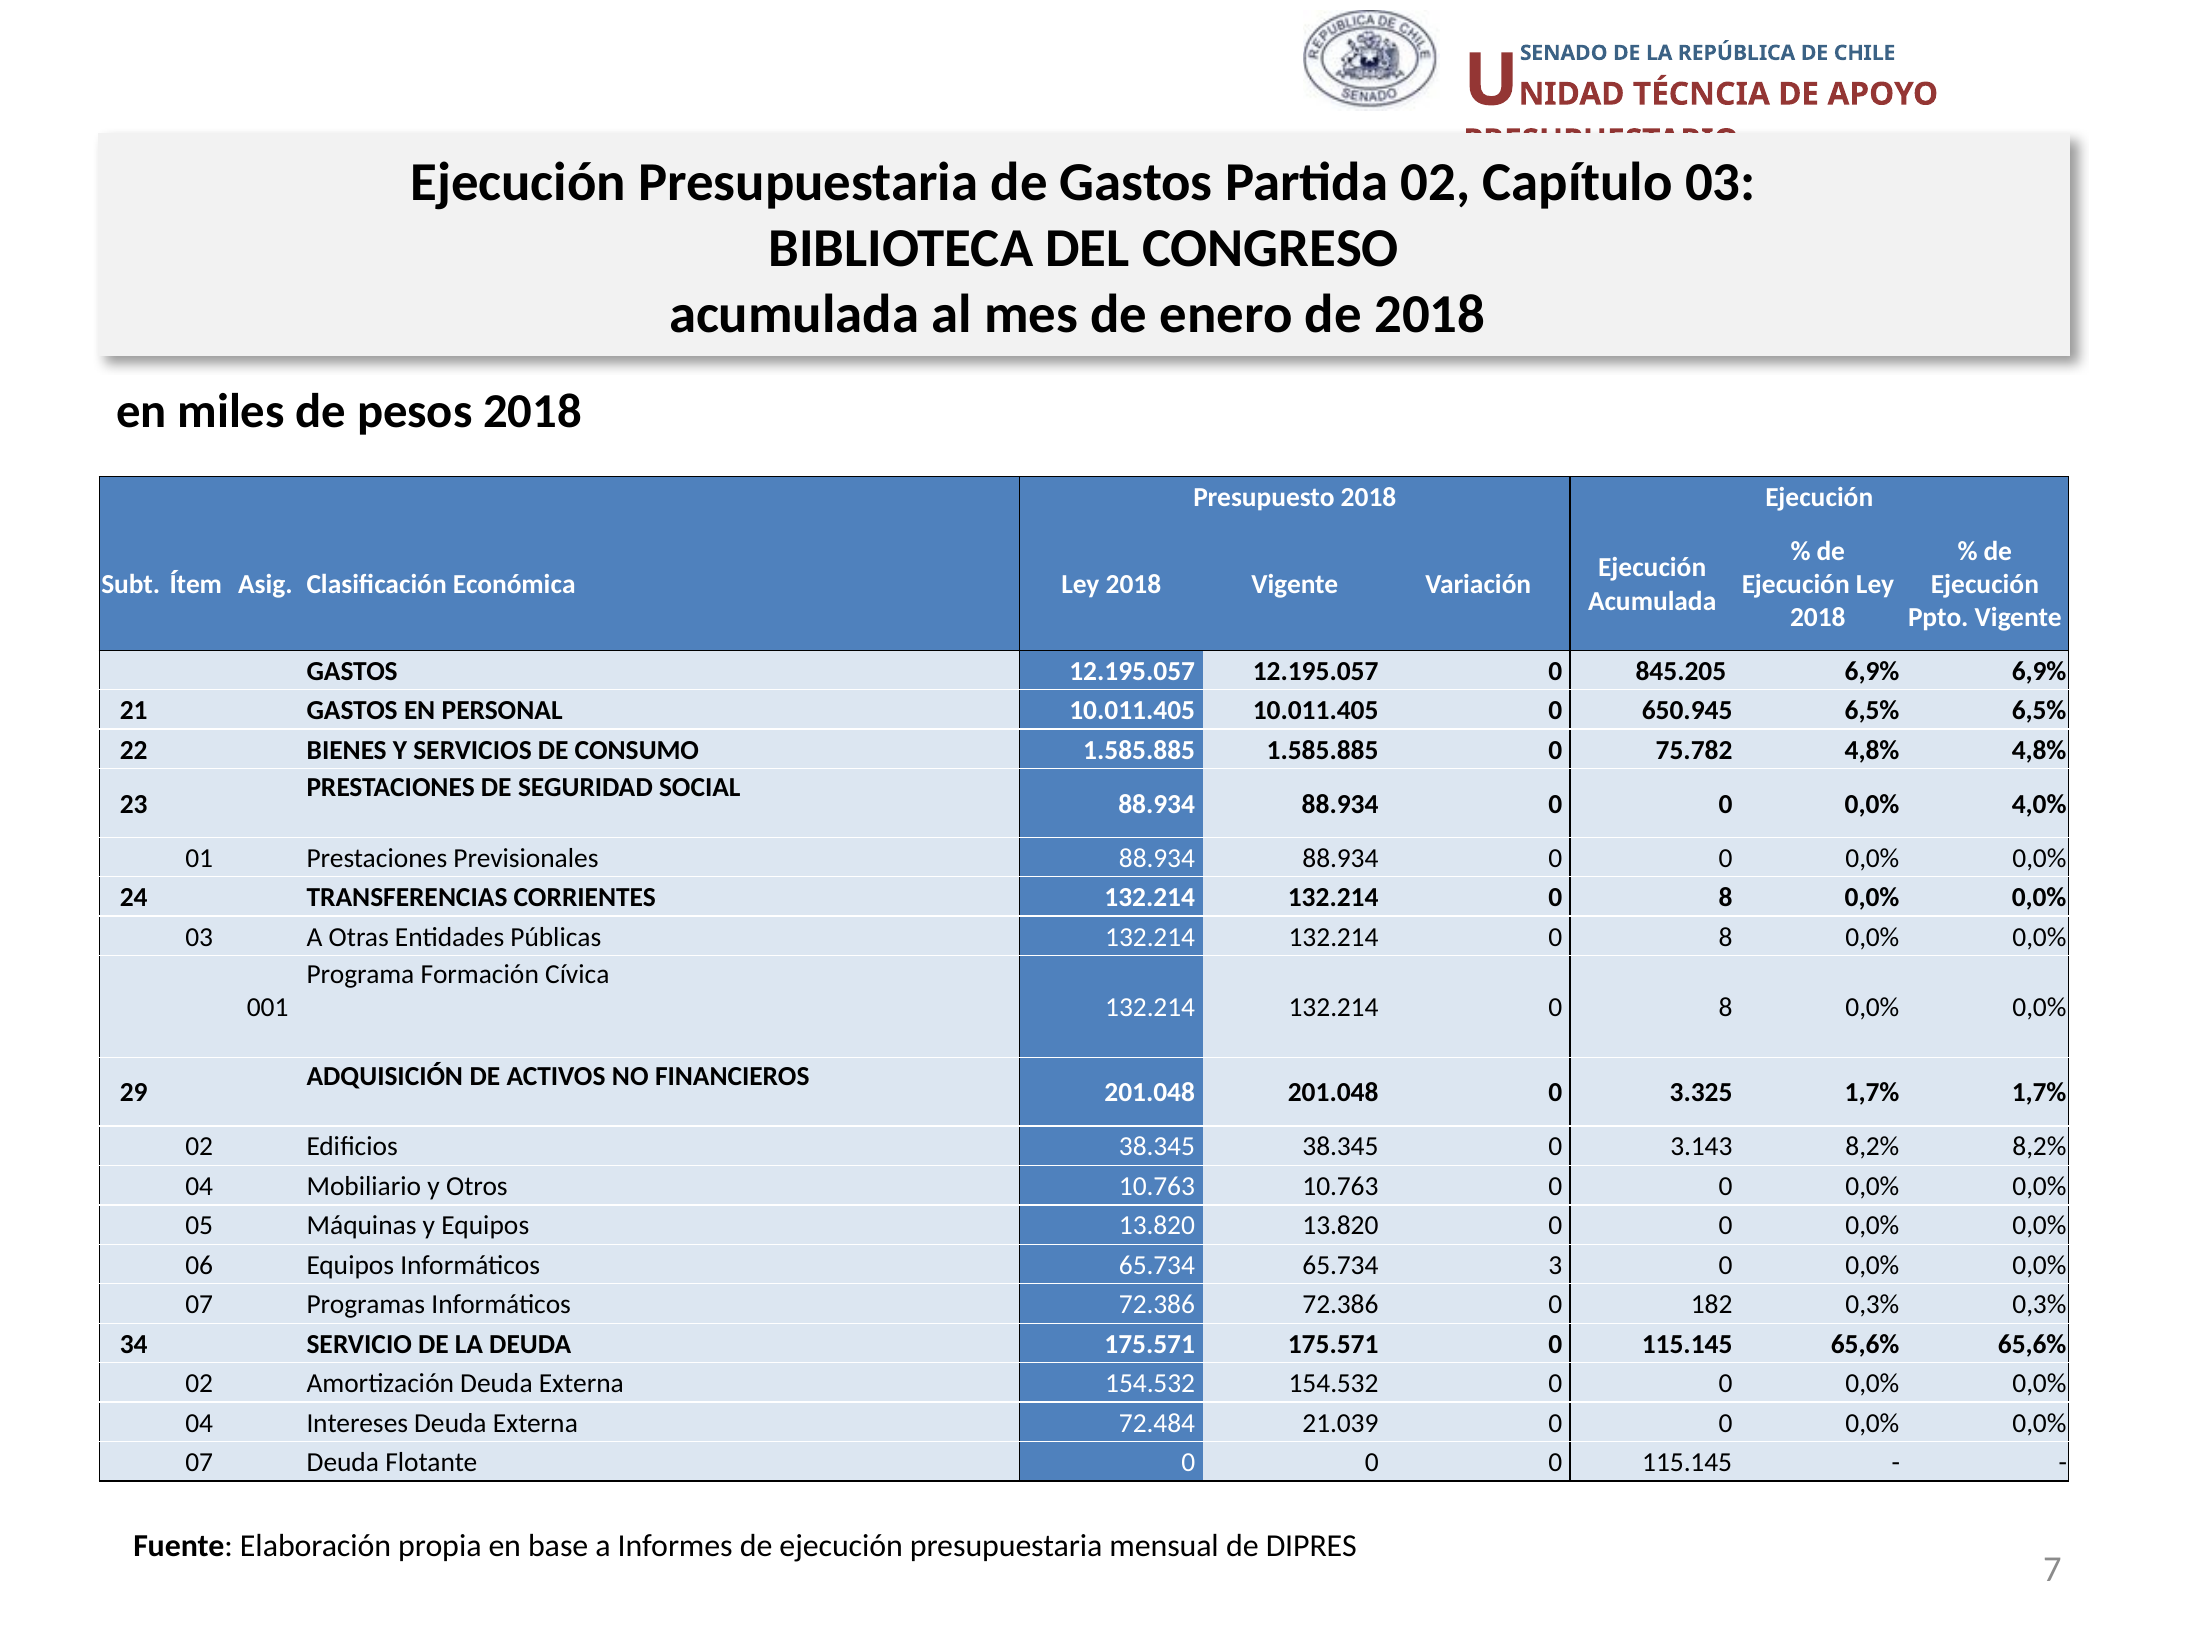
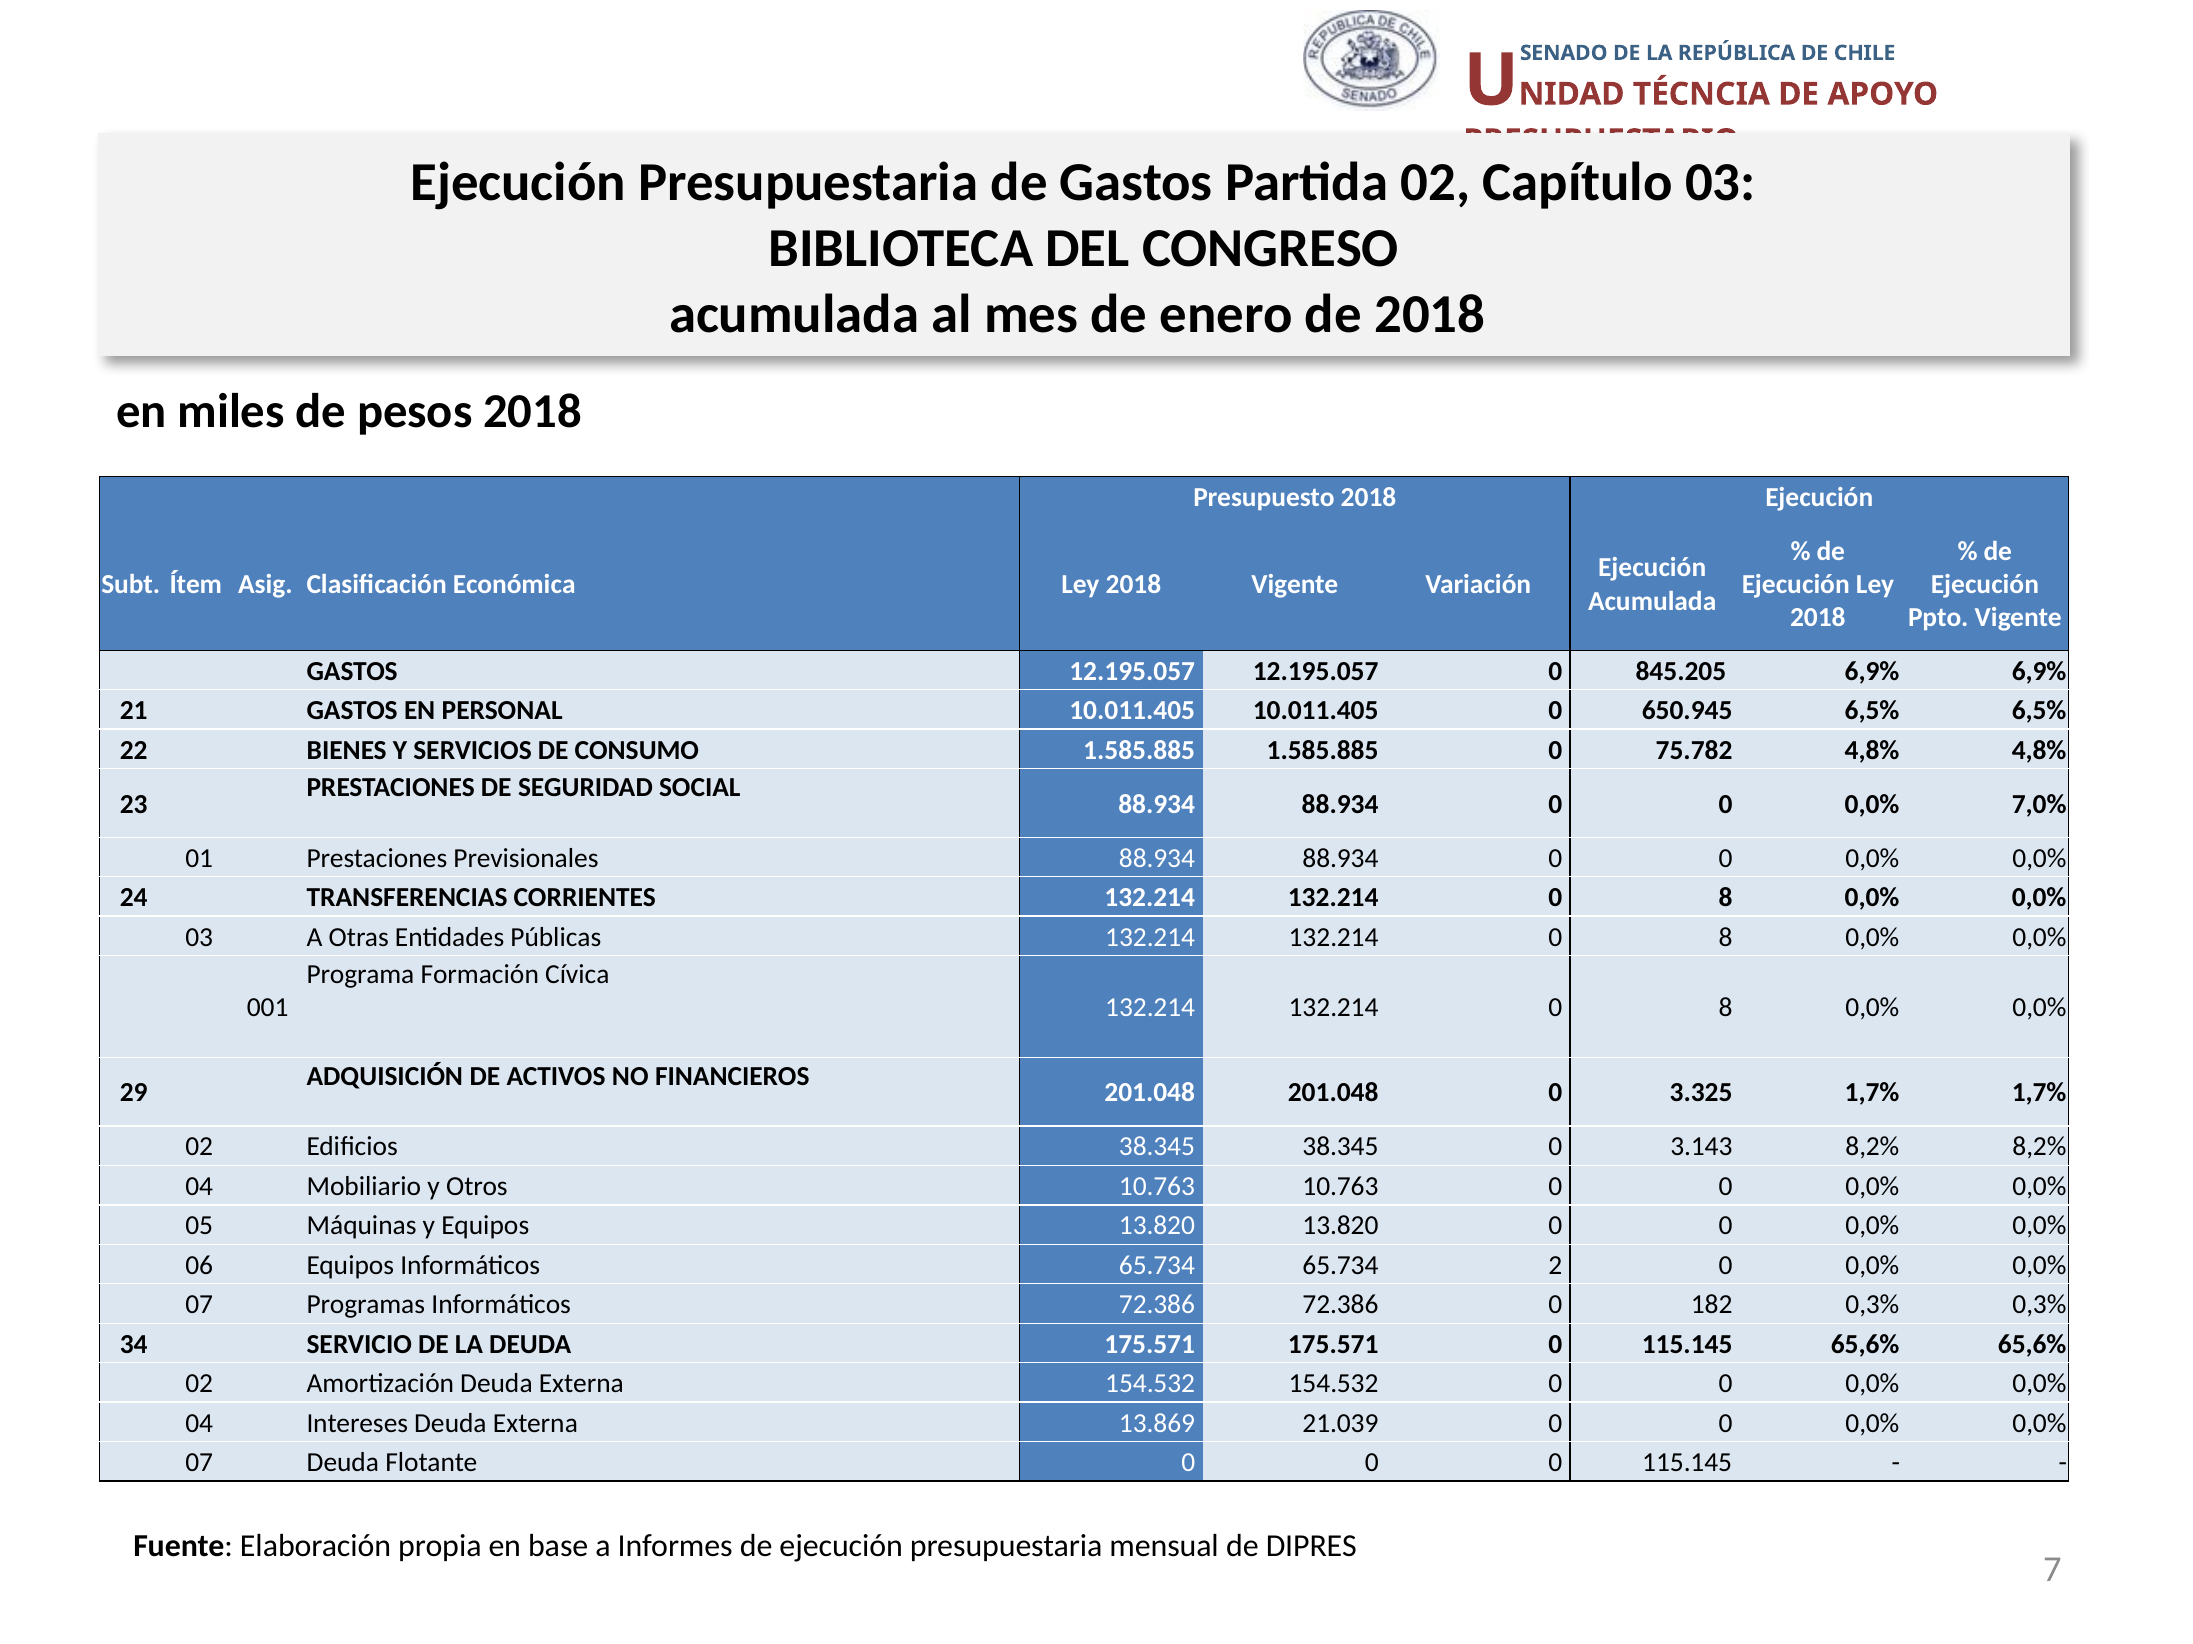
4,0%: 4,0% -> 7,0%
3: 3 -> 2
72.484: 72.484 -> 13.869
